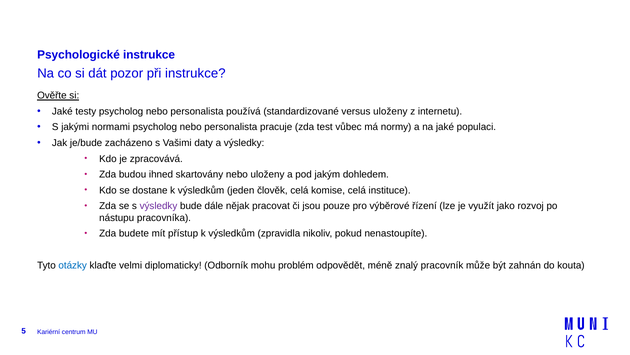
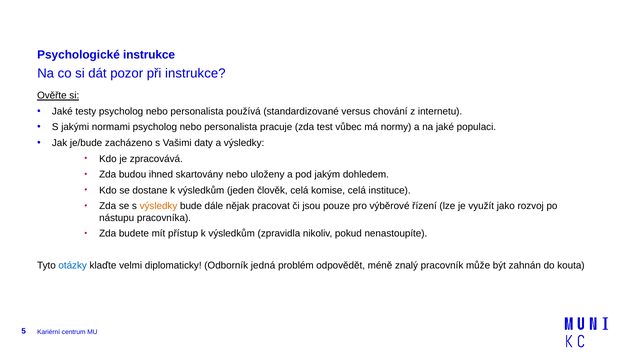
versus uloženy: uloženy -> chování
výsledky at (158, 206) colour: purple -> orange
mohu: mohu -> jedná
